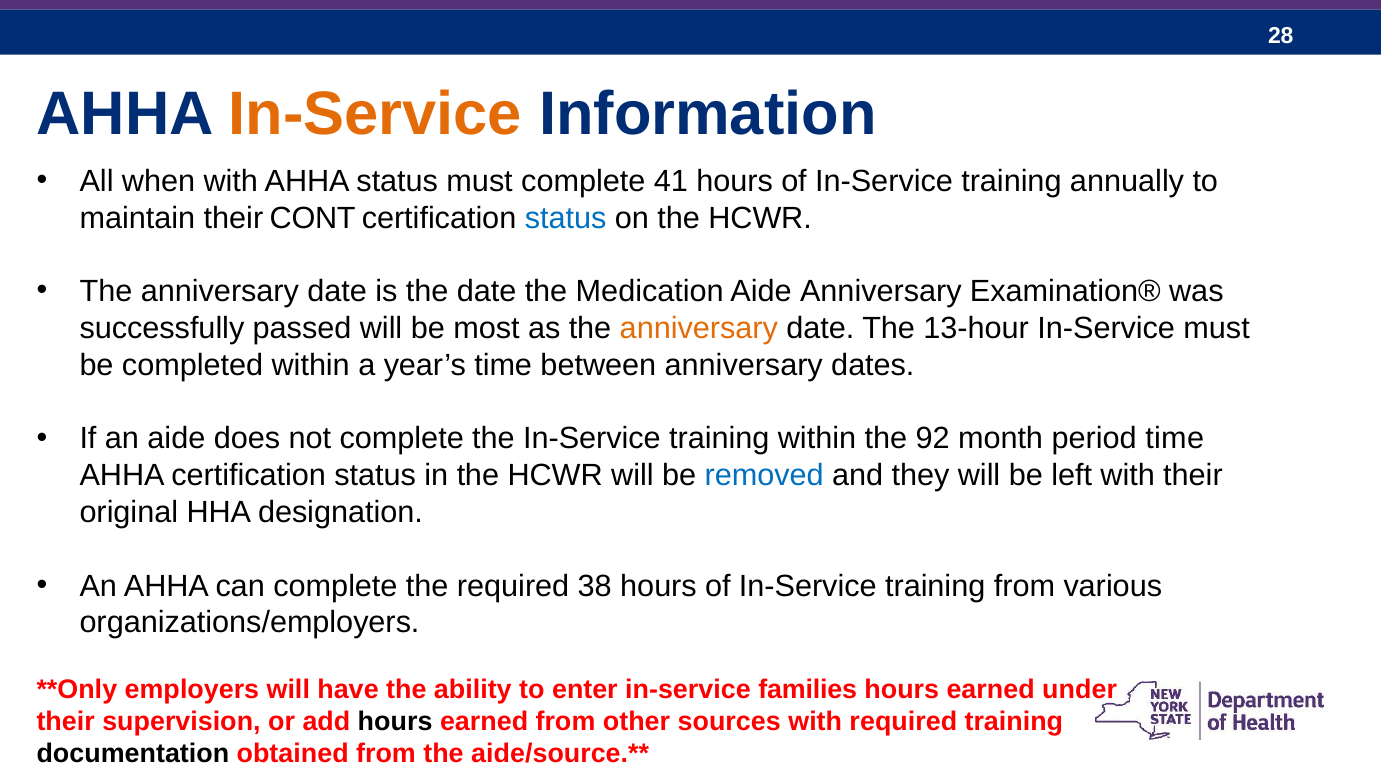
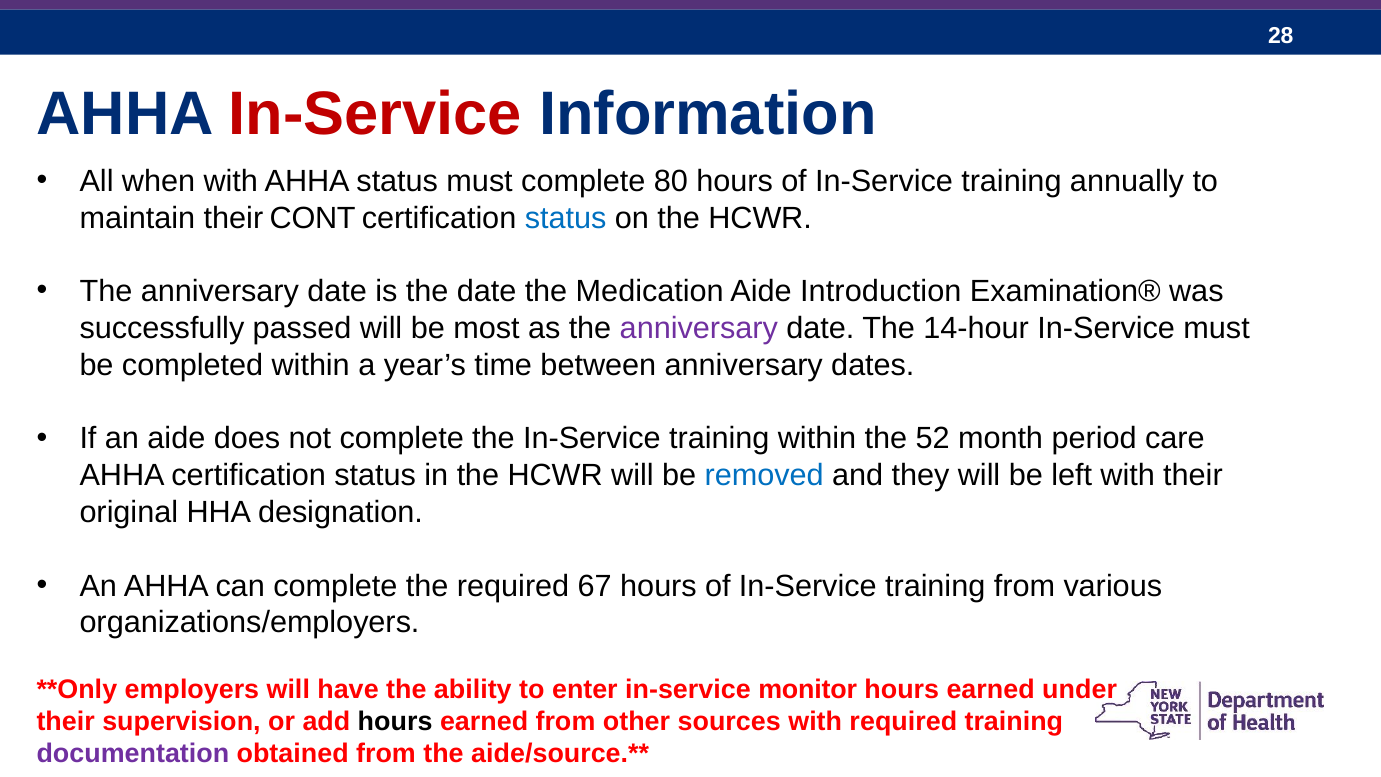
In-Service at (375, 114) colour: orange -> red
41: 41 -> 80
Aide Anniversary: Anniversary -> Introduction
anniversary at (699, 328) colour: orange -> purple
13-hour: 13-hour -> 14-hour
92: 92 -> 52
period time: time -> care
38: 38 -> 67
families: families -> monitor
documentation colour: black -> purple
